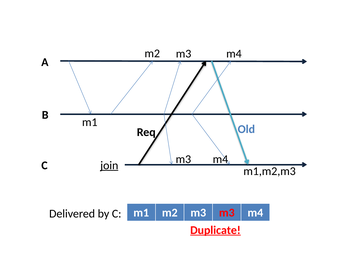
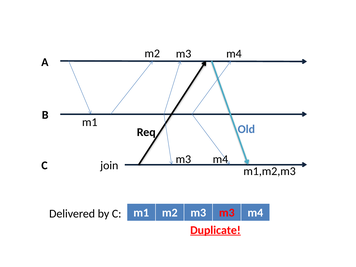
join underline: present -> none
